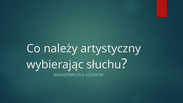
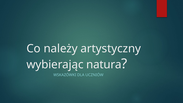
słuchu: słuchu -> natura
